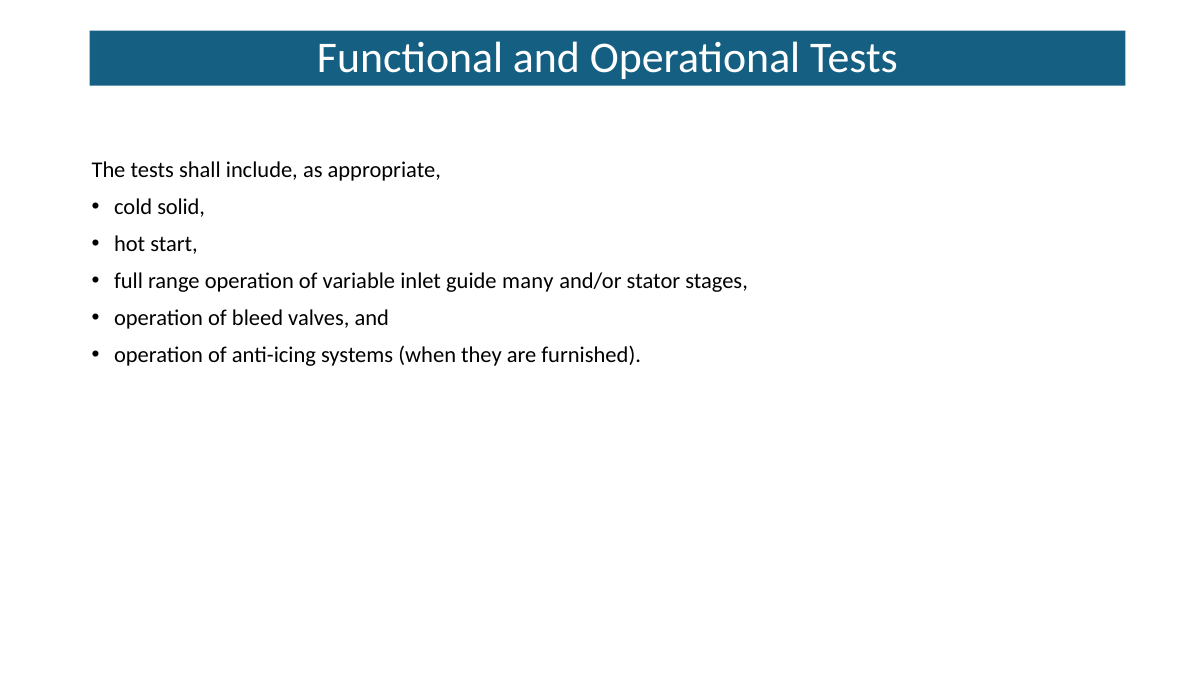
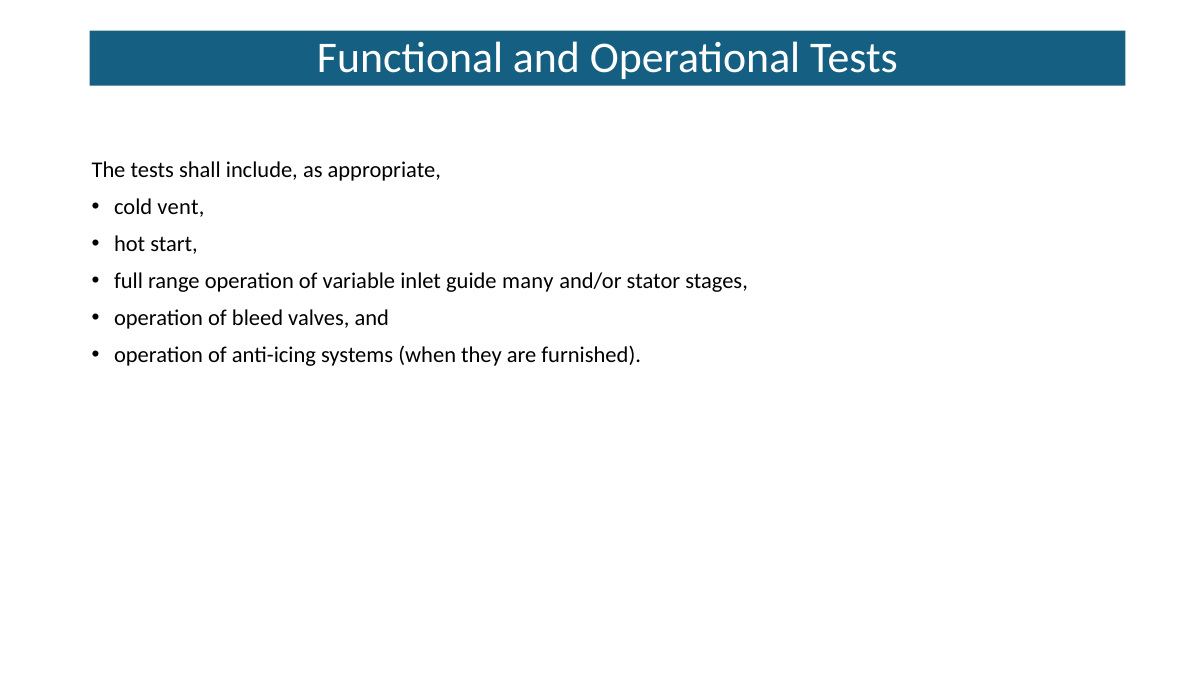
solid: solid -> vent
